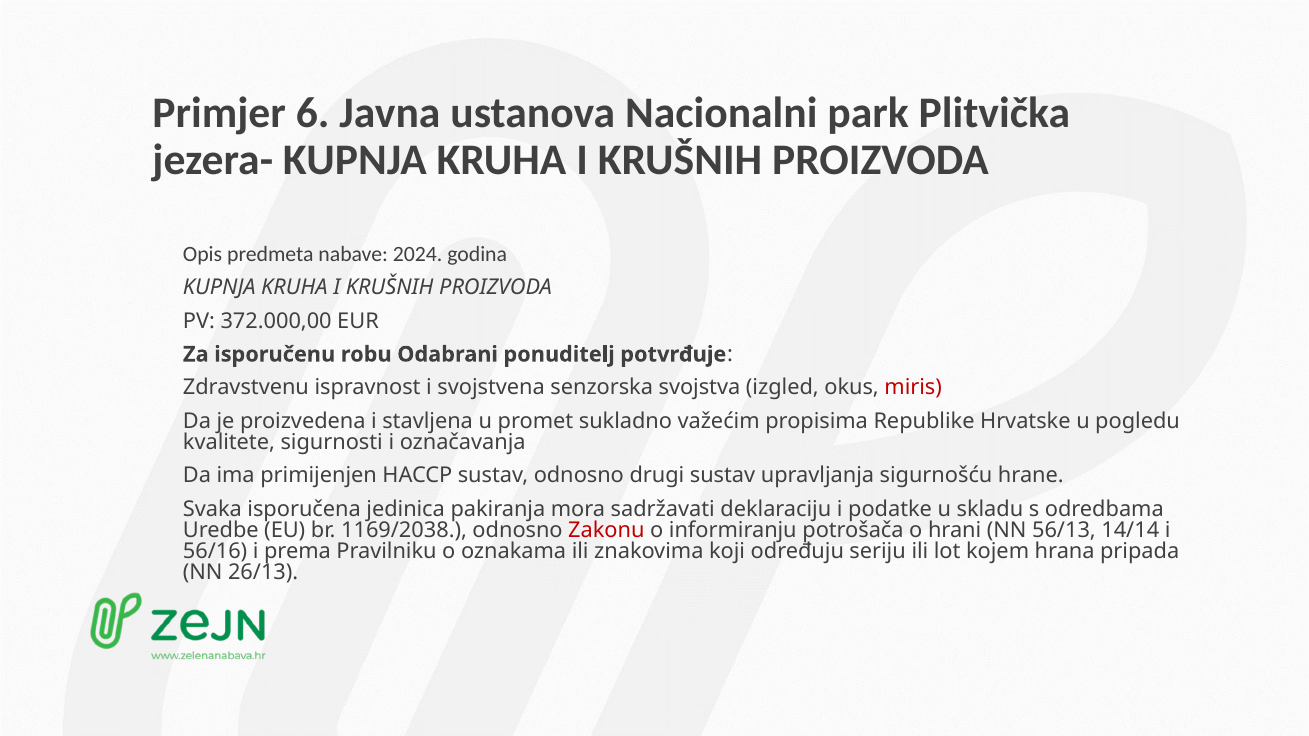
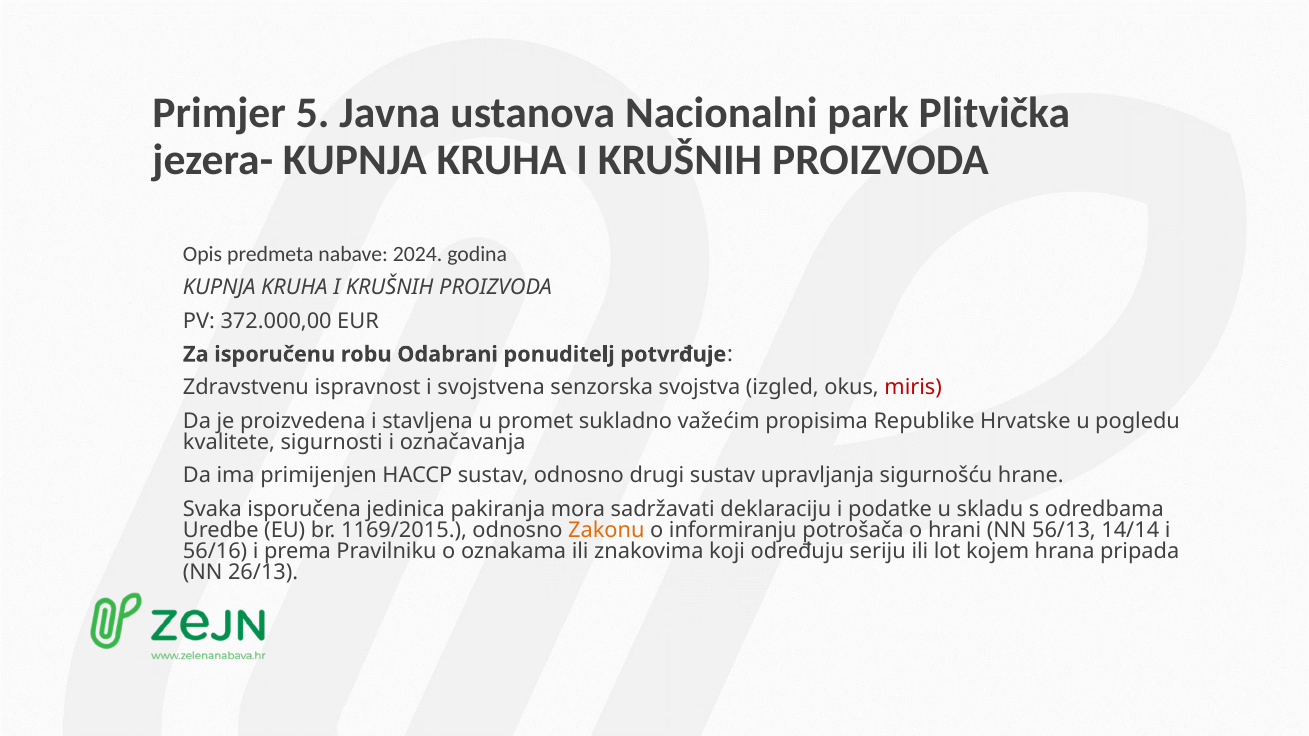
6: 6 -> 5
1169/2038: 1169/2038 -> 1169/2015
Zakonu colour: red -> orange
